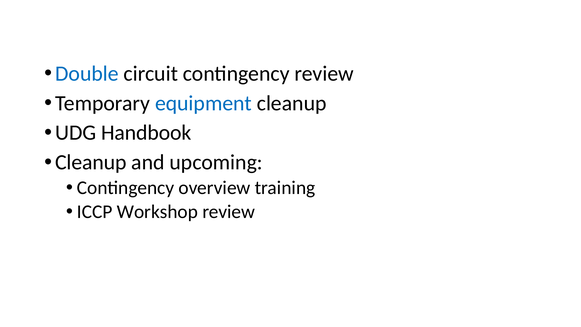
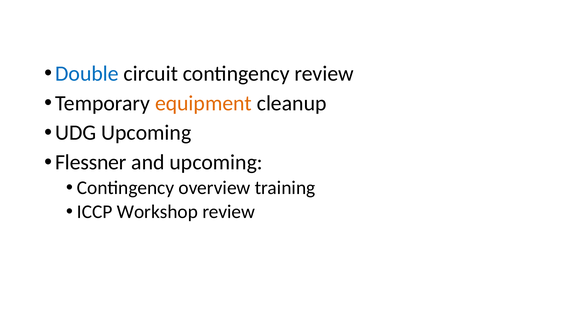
equipment colour: blue -> orange
UDG Handbook: Handbook -> Upcoming
Cleanup at (91, 162): Cleanup -> Flessner
